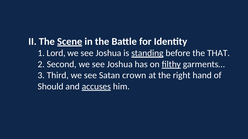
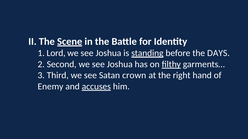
THAT: THAT -> DAYS
Should: Should -> Enemy
